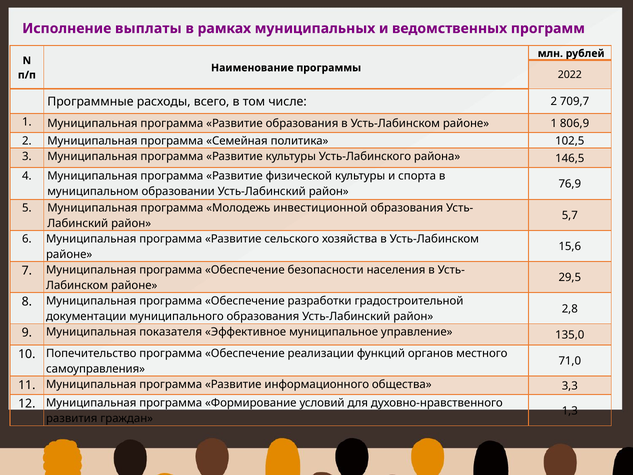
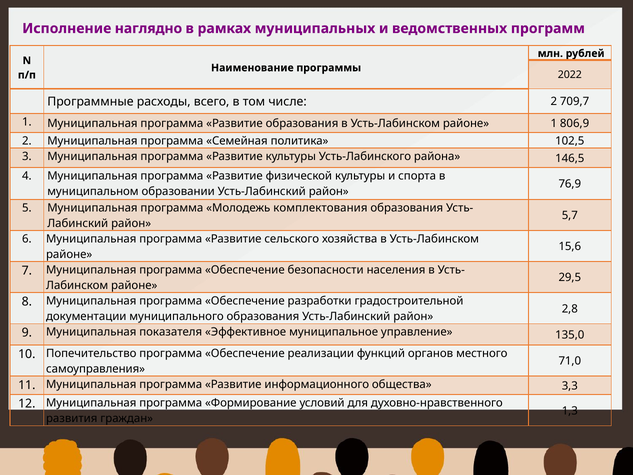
выплаты: выплаты -> наглядно
инвестиционной: инвестиционной -> комплектования
